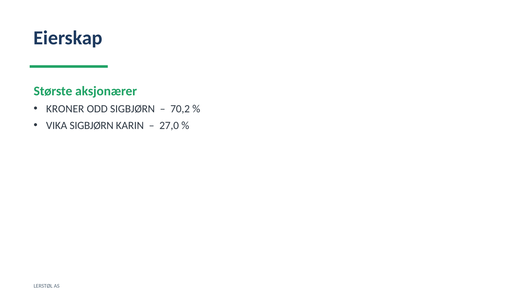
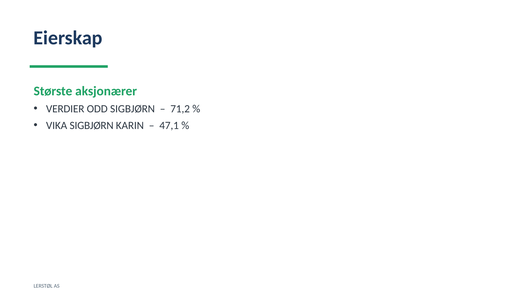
KRONER: KRONER -> VERDIER
70,2: 70,2 -> 71,2
27,0: 27,0 -> 47,1
